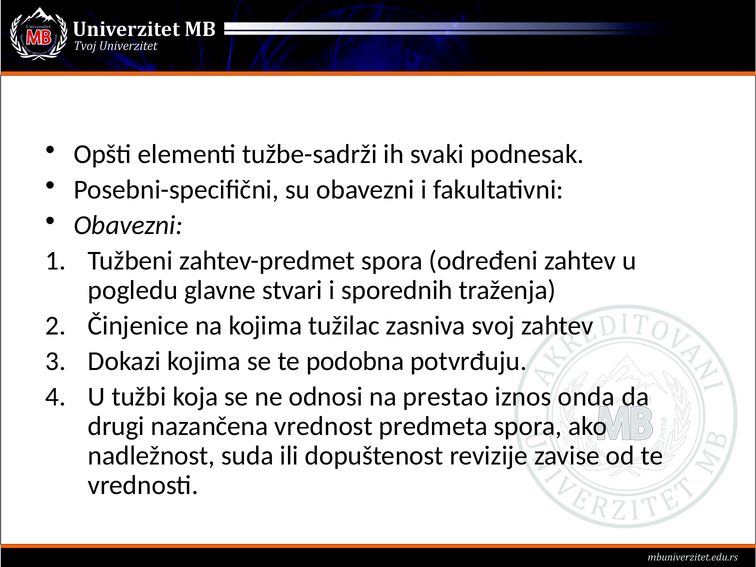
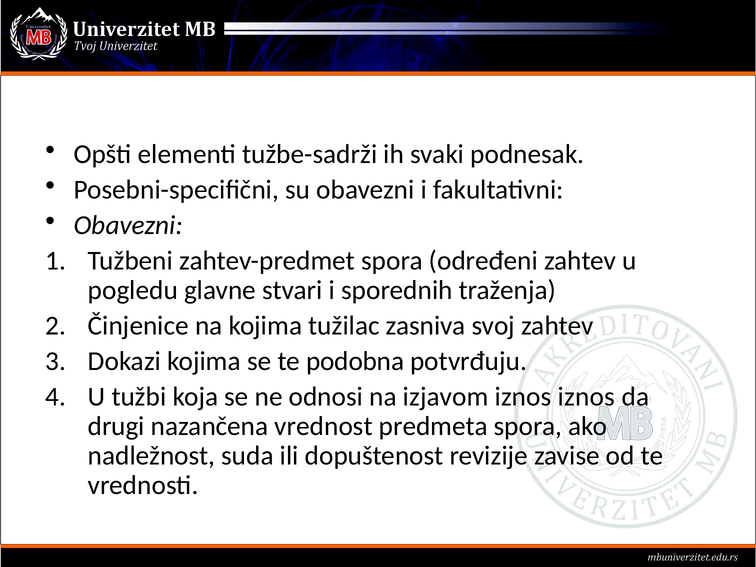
prestao: prestao -> izjavom
iznos onda: onda -> iznos
